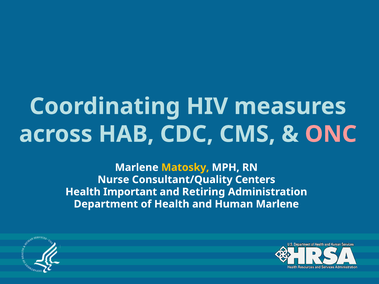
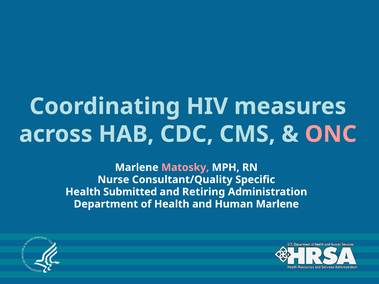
Matosky colour: yellow -> pink
Centers: Centers -> Specific
Important: Important -> Submitted
